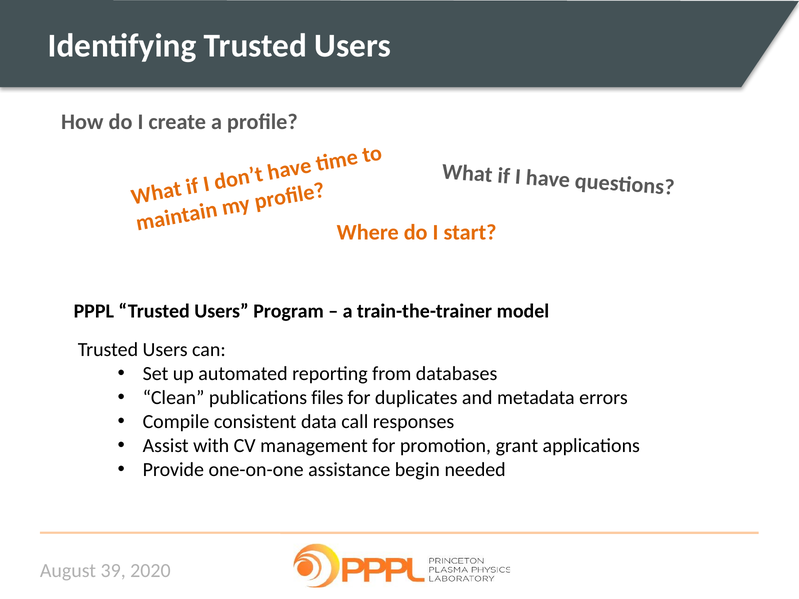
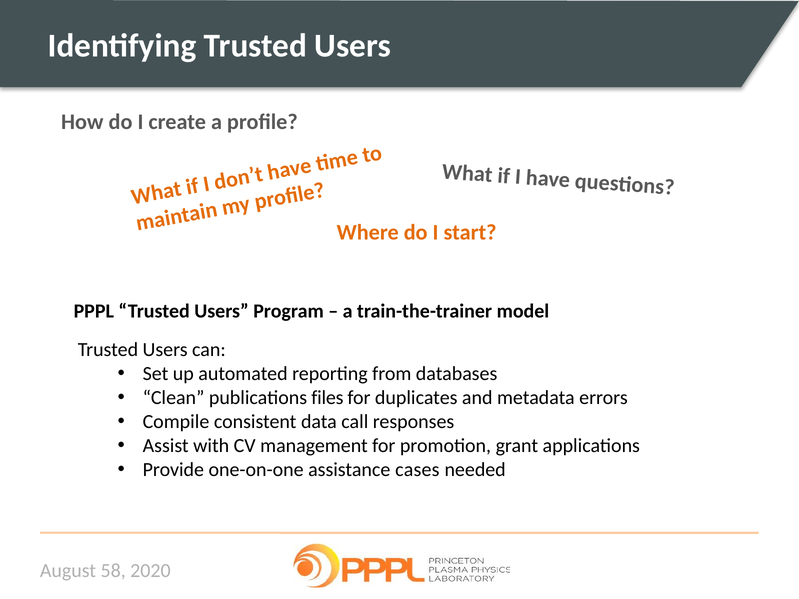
begin: begin -> cases
39: 39 -> 58
